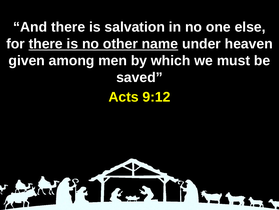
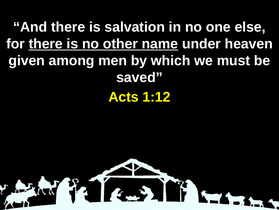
9:12: 9:12 -> 1:12
